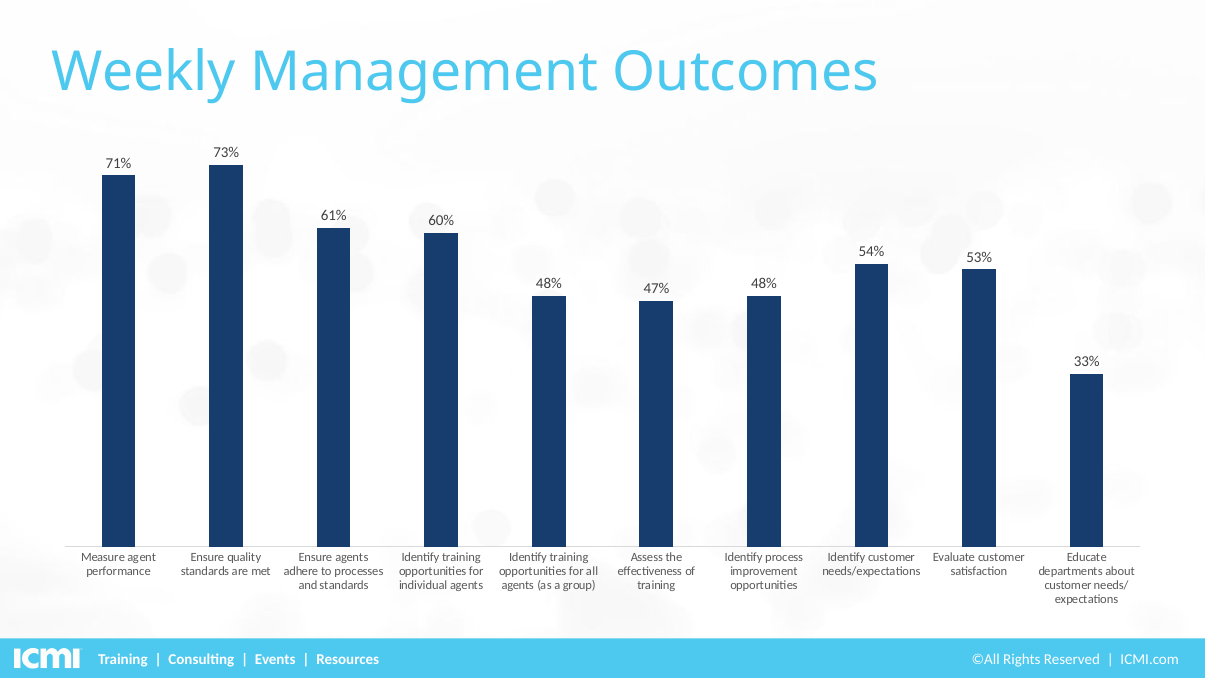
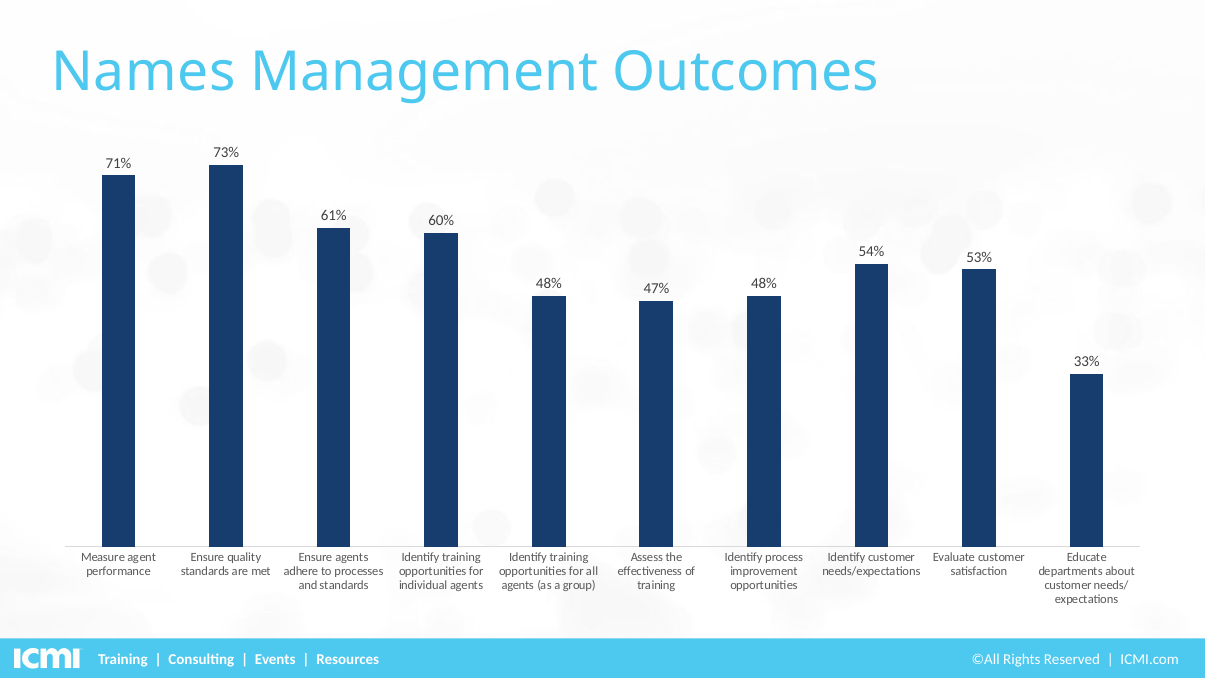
Weekly: Weekly -> Names
